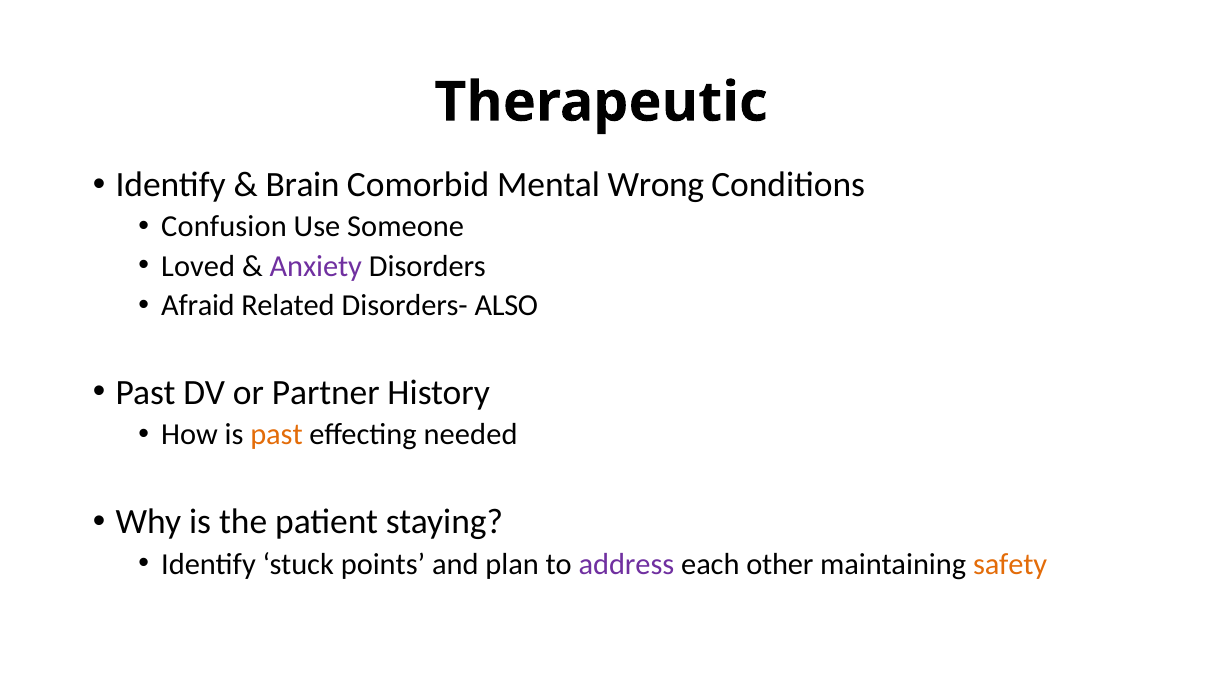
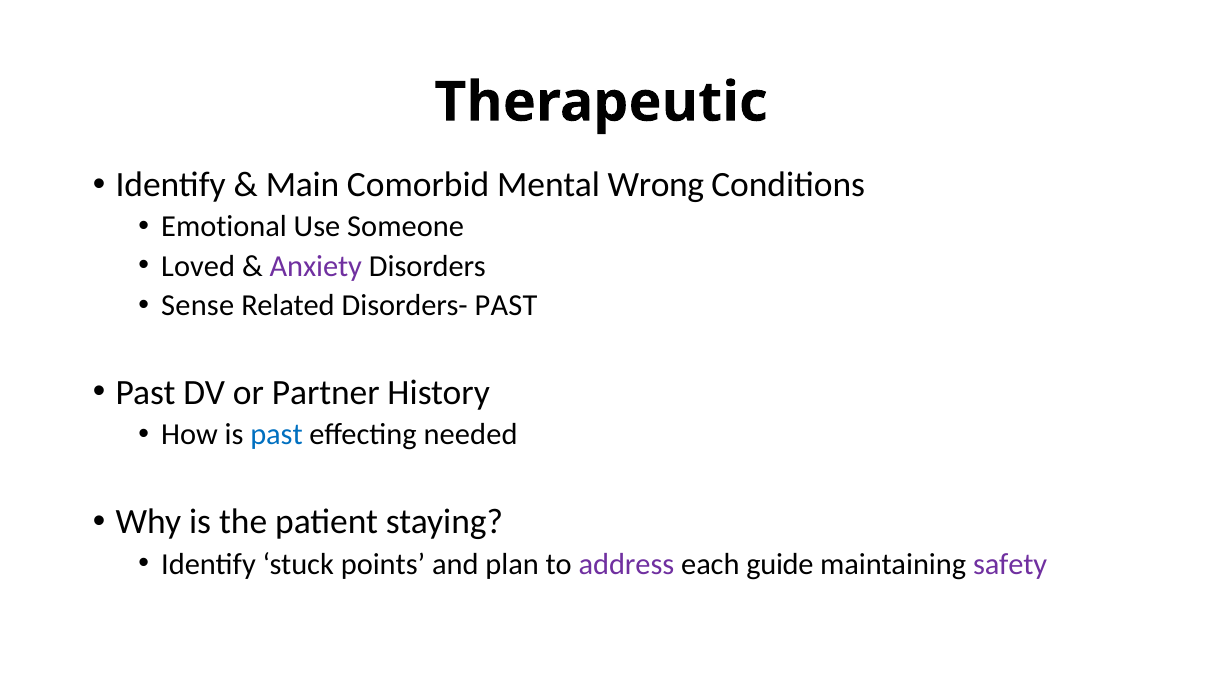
Brain: Brain -> Main
Confusion: Confusion -> Emotional
Afraid: Afraid -> Sense
Disorders- ALSO: ALSO -> PAST
past at (277, 434) colour: orange -> blue
other: other -> guide
safety colour: orange -> purple
